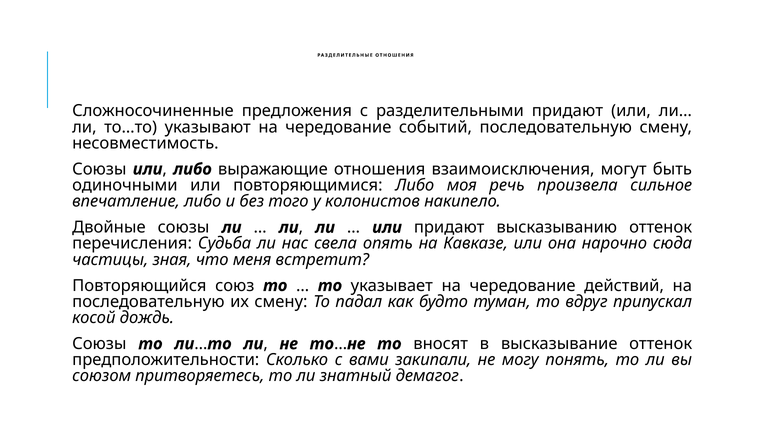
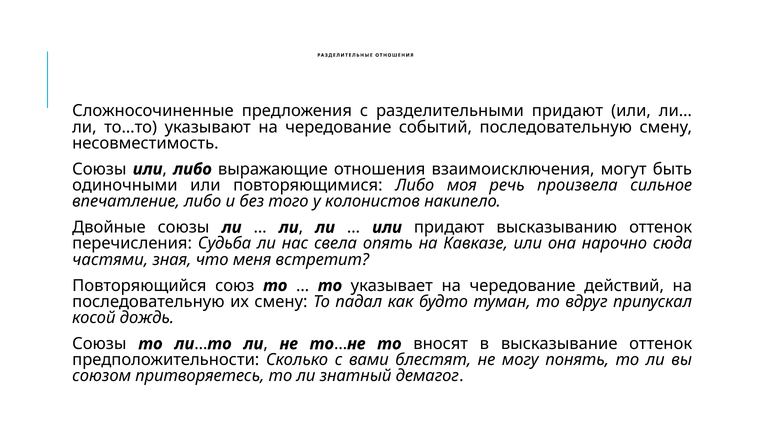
частицы: частицы -> частями
закипали: закипали -> блестят
